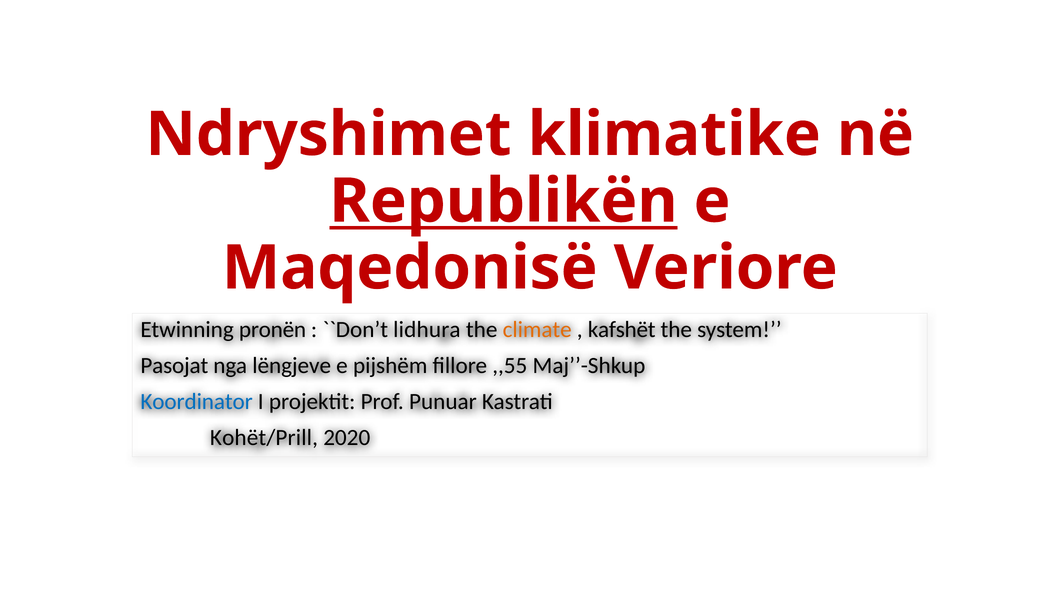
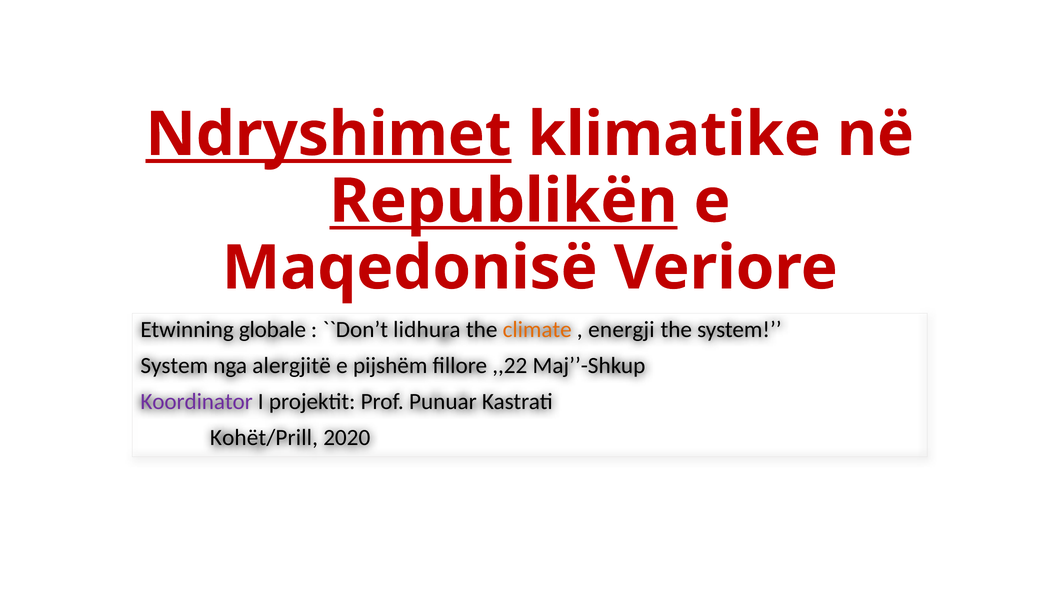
Ndryshimet underline: none -> present
pronën: pronën -> globale
kafshët: kafshët -> energji
Pasojat at (174, 366): Pasojat -> System
lëngjeve: lëngjeve -> alergjitë
,,55: ,,55 -> ,,22
Koordinator colour: blue -> purple
